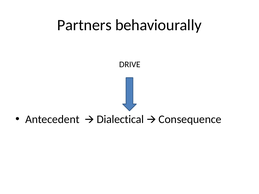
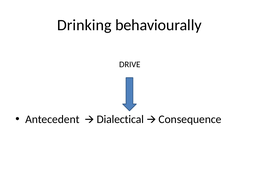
Partners: Partners -> Drinking
